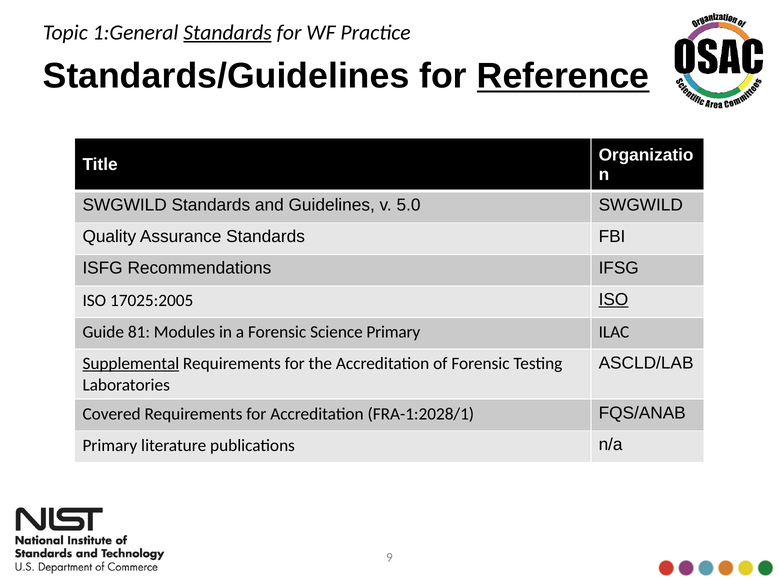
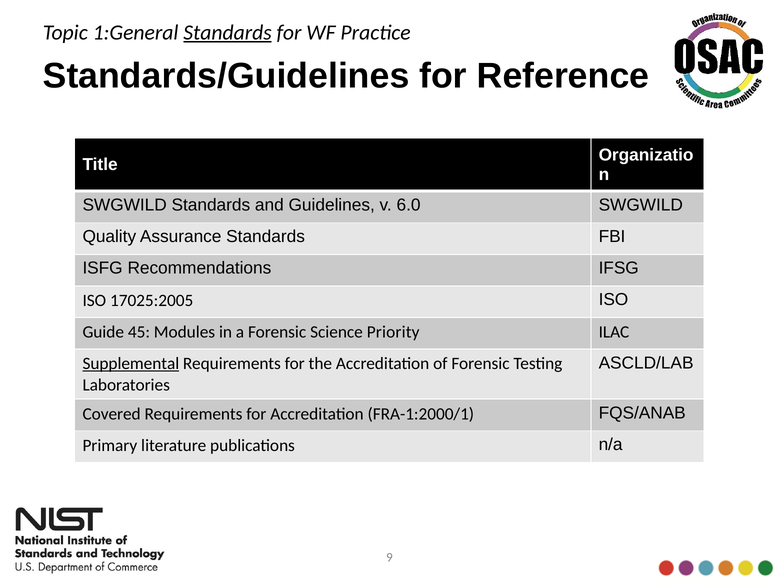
Reference underline: present -> none
5.0: 5.0 -> 6.0
ISO at (613, 300) underline: present -> none
81: 81 -> 45
Science Primary: Primary -> Priority
FRA-1:2028/1: FRA-1:2028/1 -> FRA-1:2000/1
